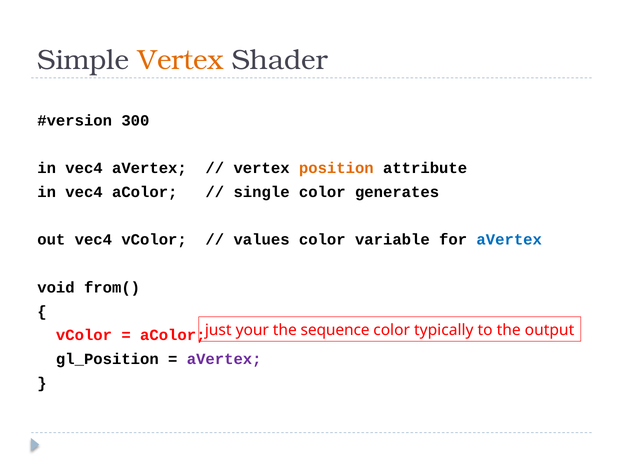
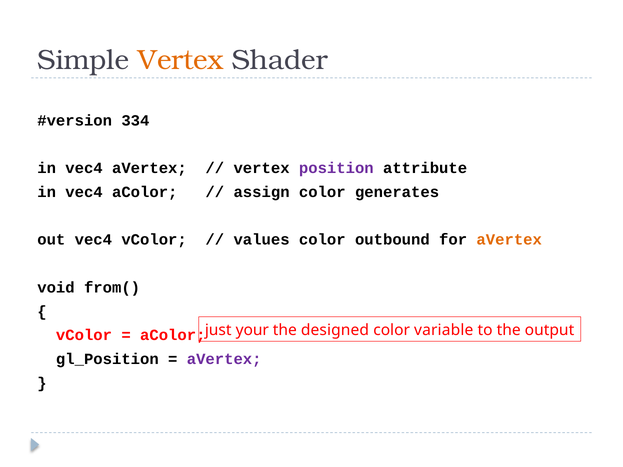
300: 300 -> 334
position colour: orange -> purple
single: single -> assign
variable: variable -> outbound
aVertex at (509, 240) colour: blue -> orange
sequence: sequence -> designed
typically: typically -> variable
